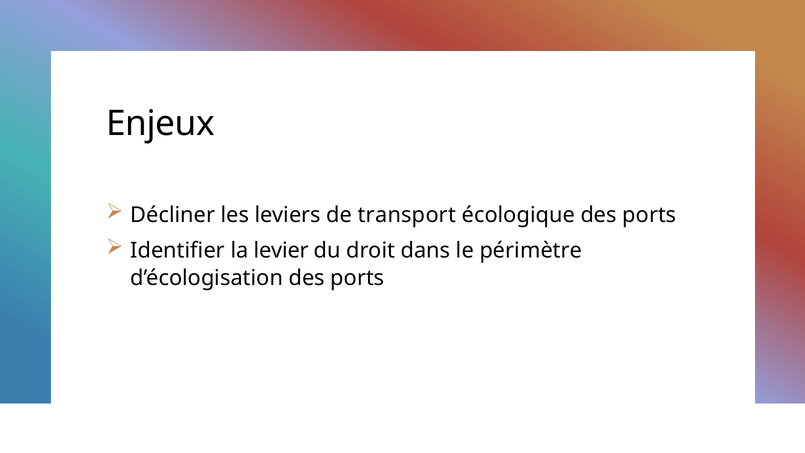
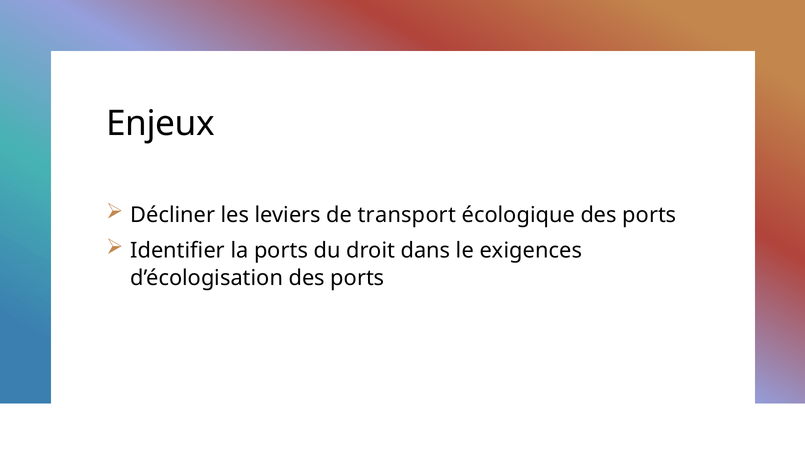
la levier: levier -> ports
périmètre: périmètre -> exigences
